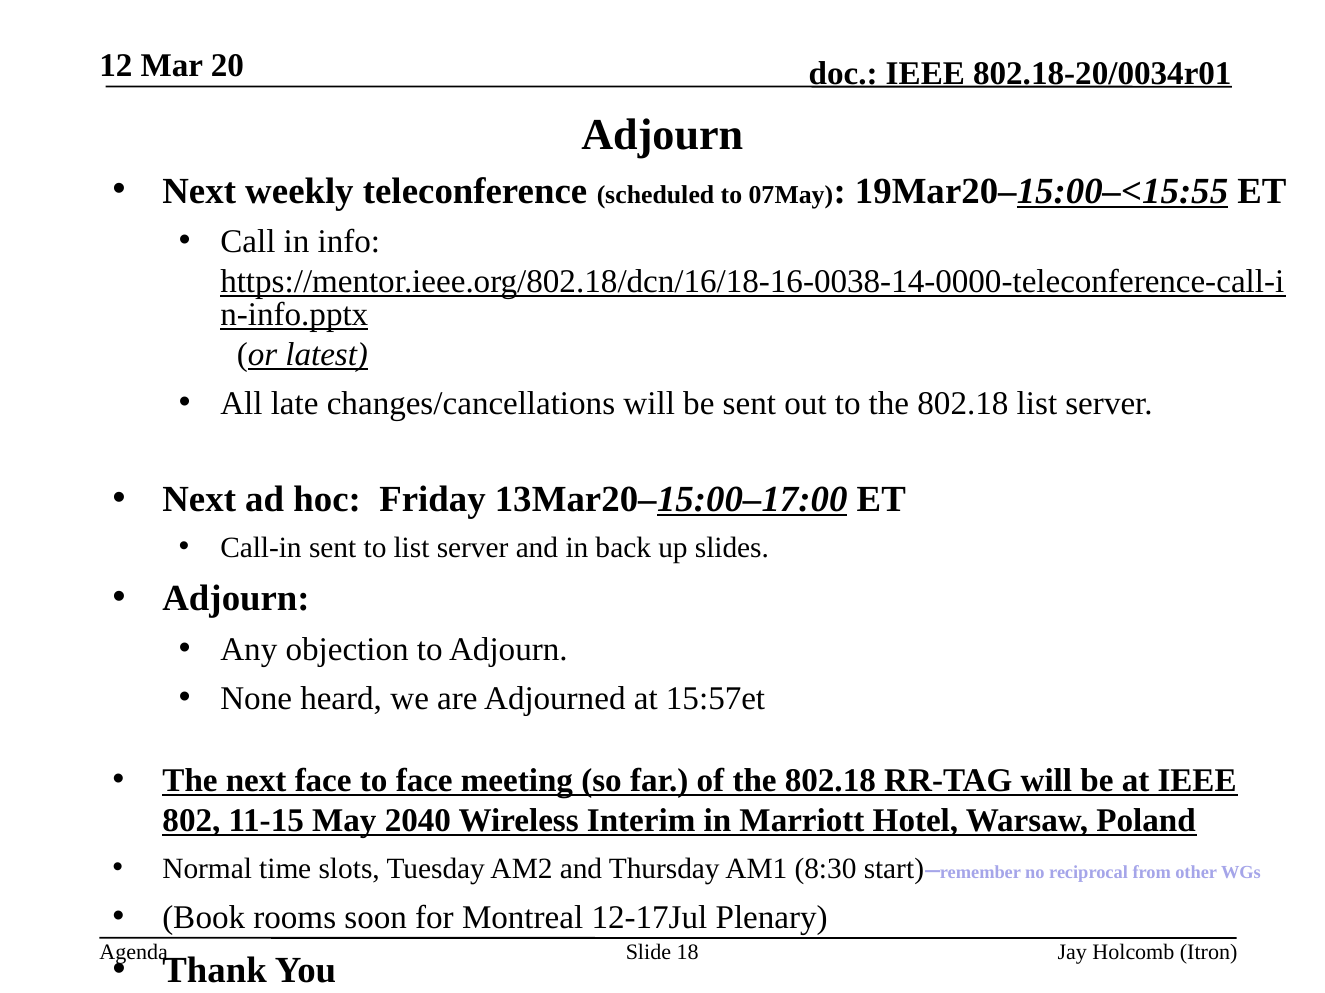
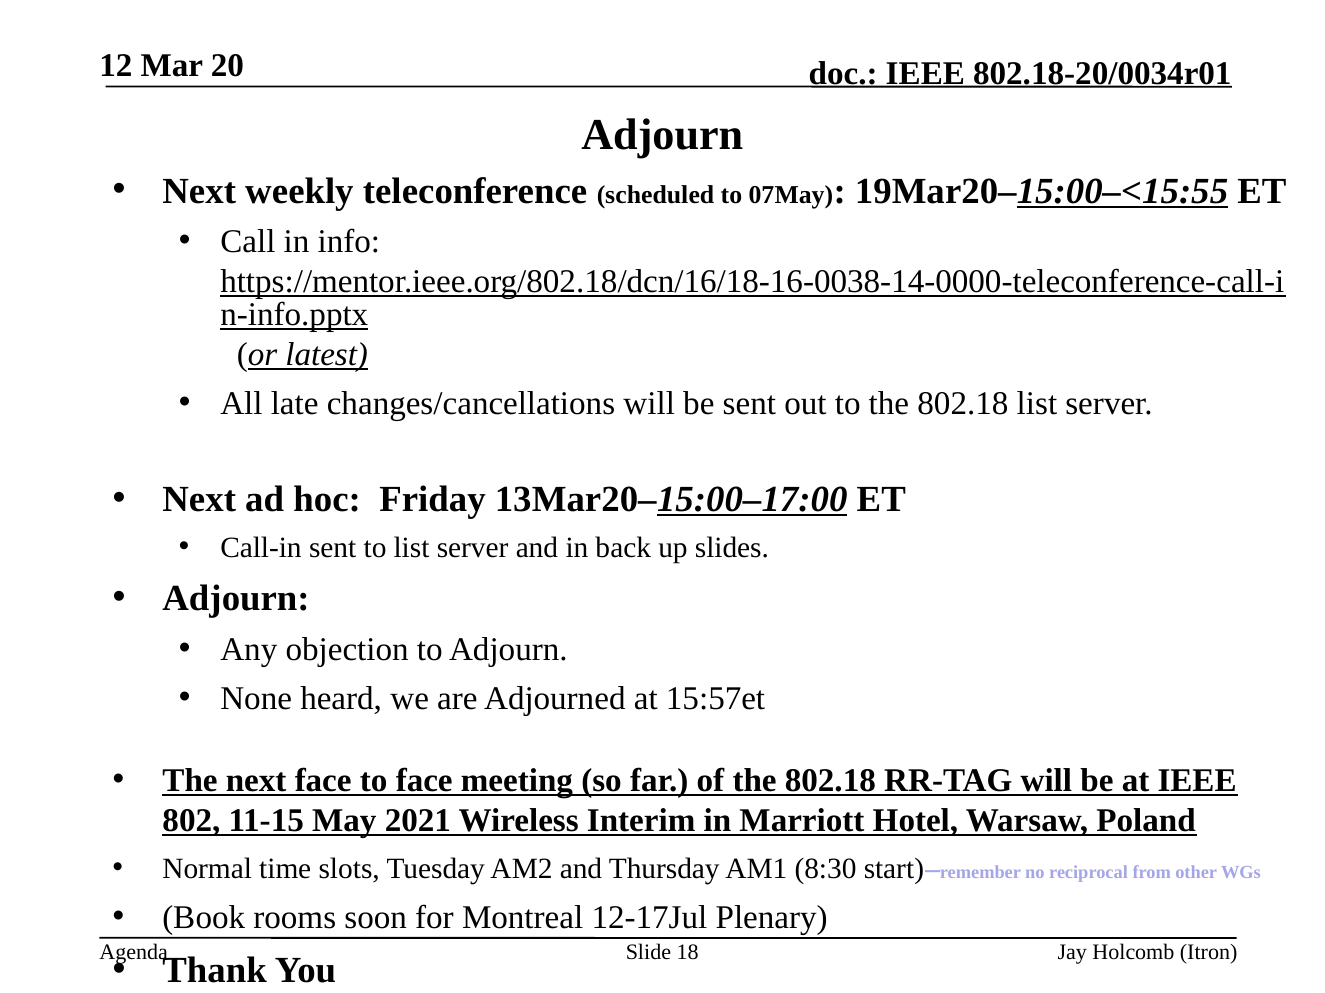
2040: 2040 -> 2021
